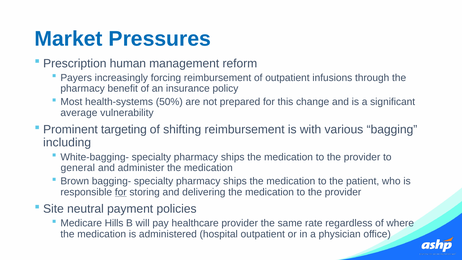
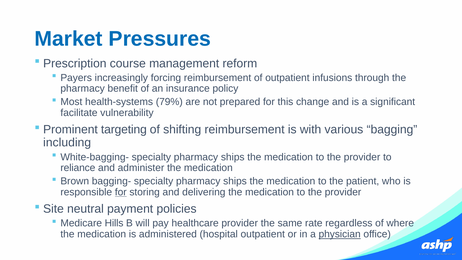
human: human -> course
50%: 50% -> 79%
average: average -> facilitate
general: general -> reliance
physician underline: none -> present
